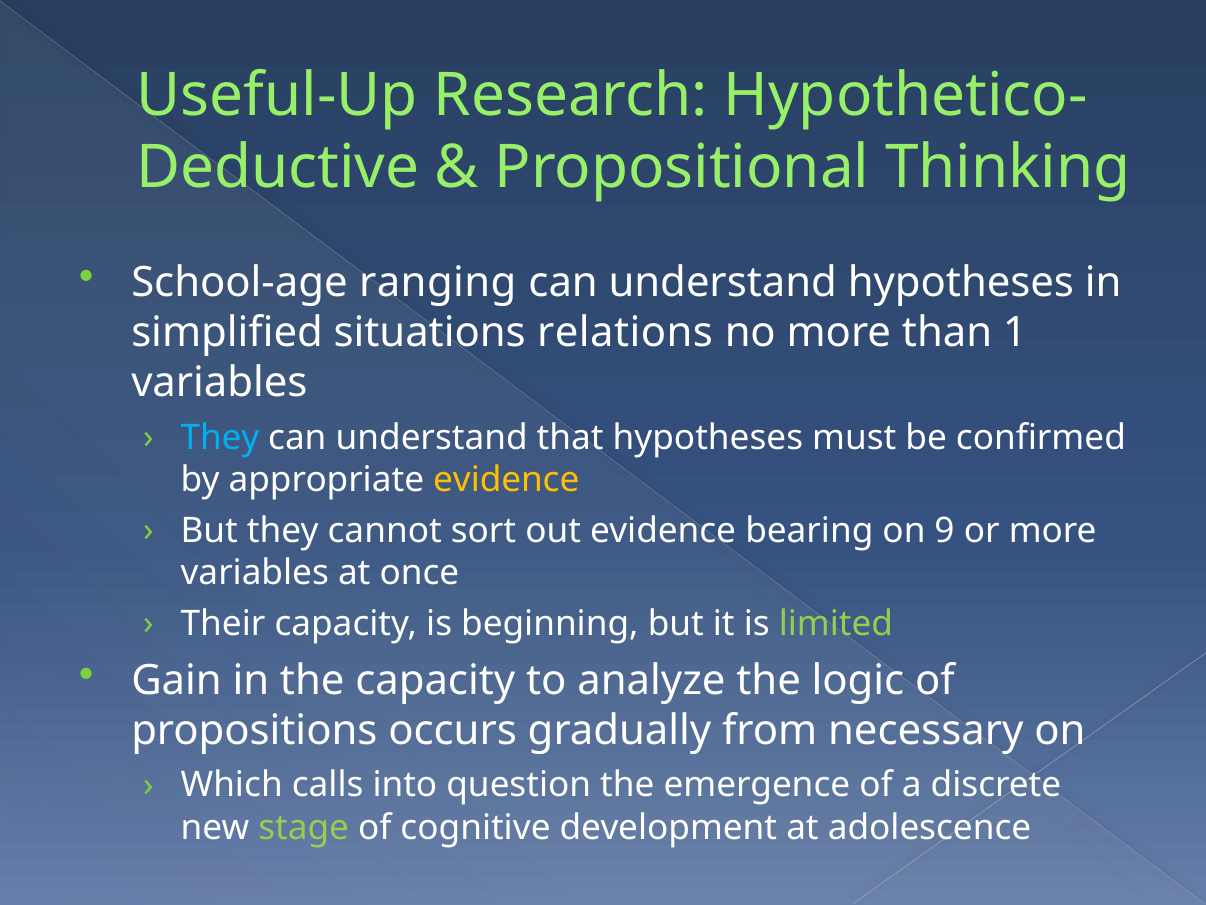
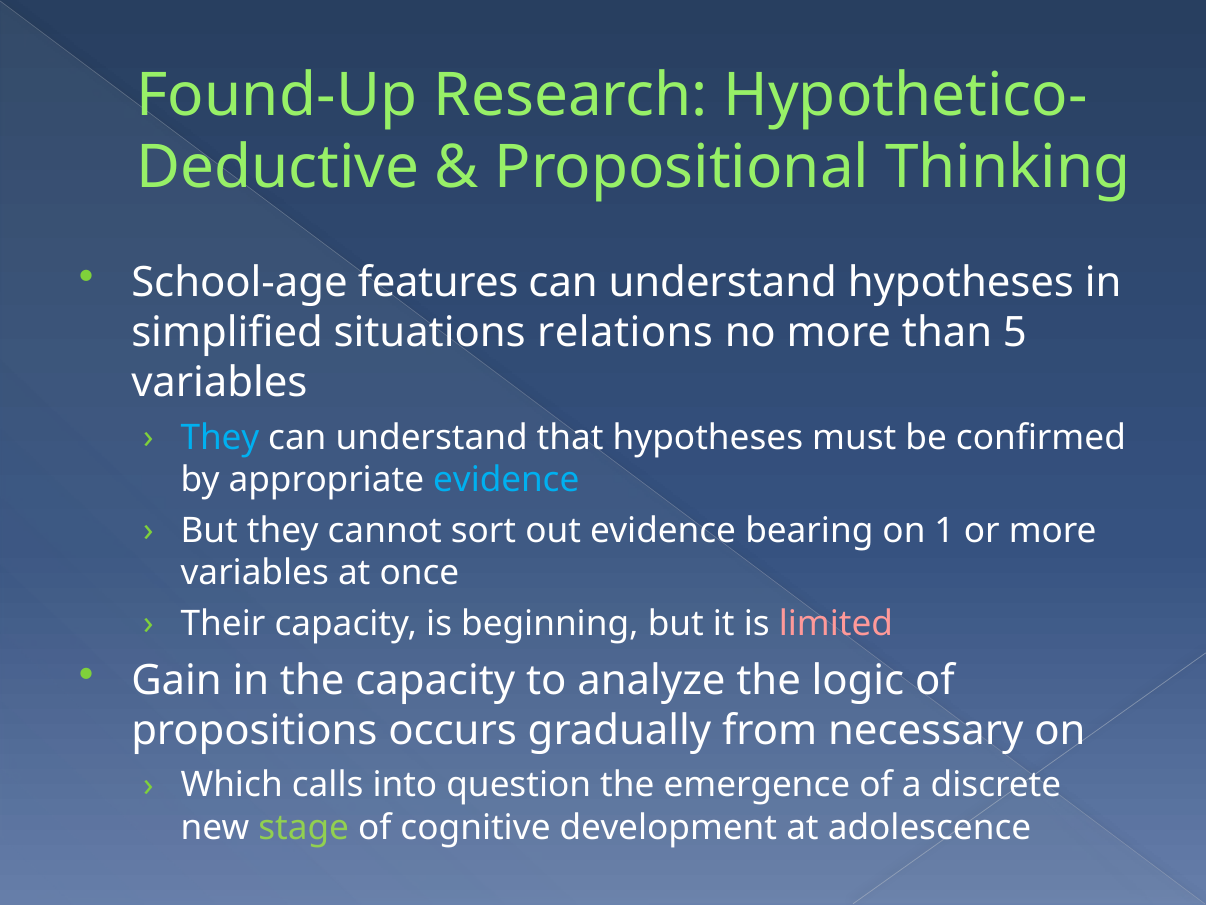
Useful-Up: Useful-Up -> Found-Up
ranging: ranging -> features
1: 1 -> 5
evidence at (506, 479) colour: yellow -> light blue
9: 9 -> 1
limited colour: light green -> pink
